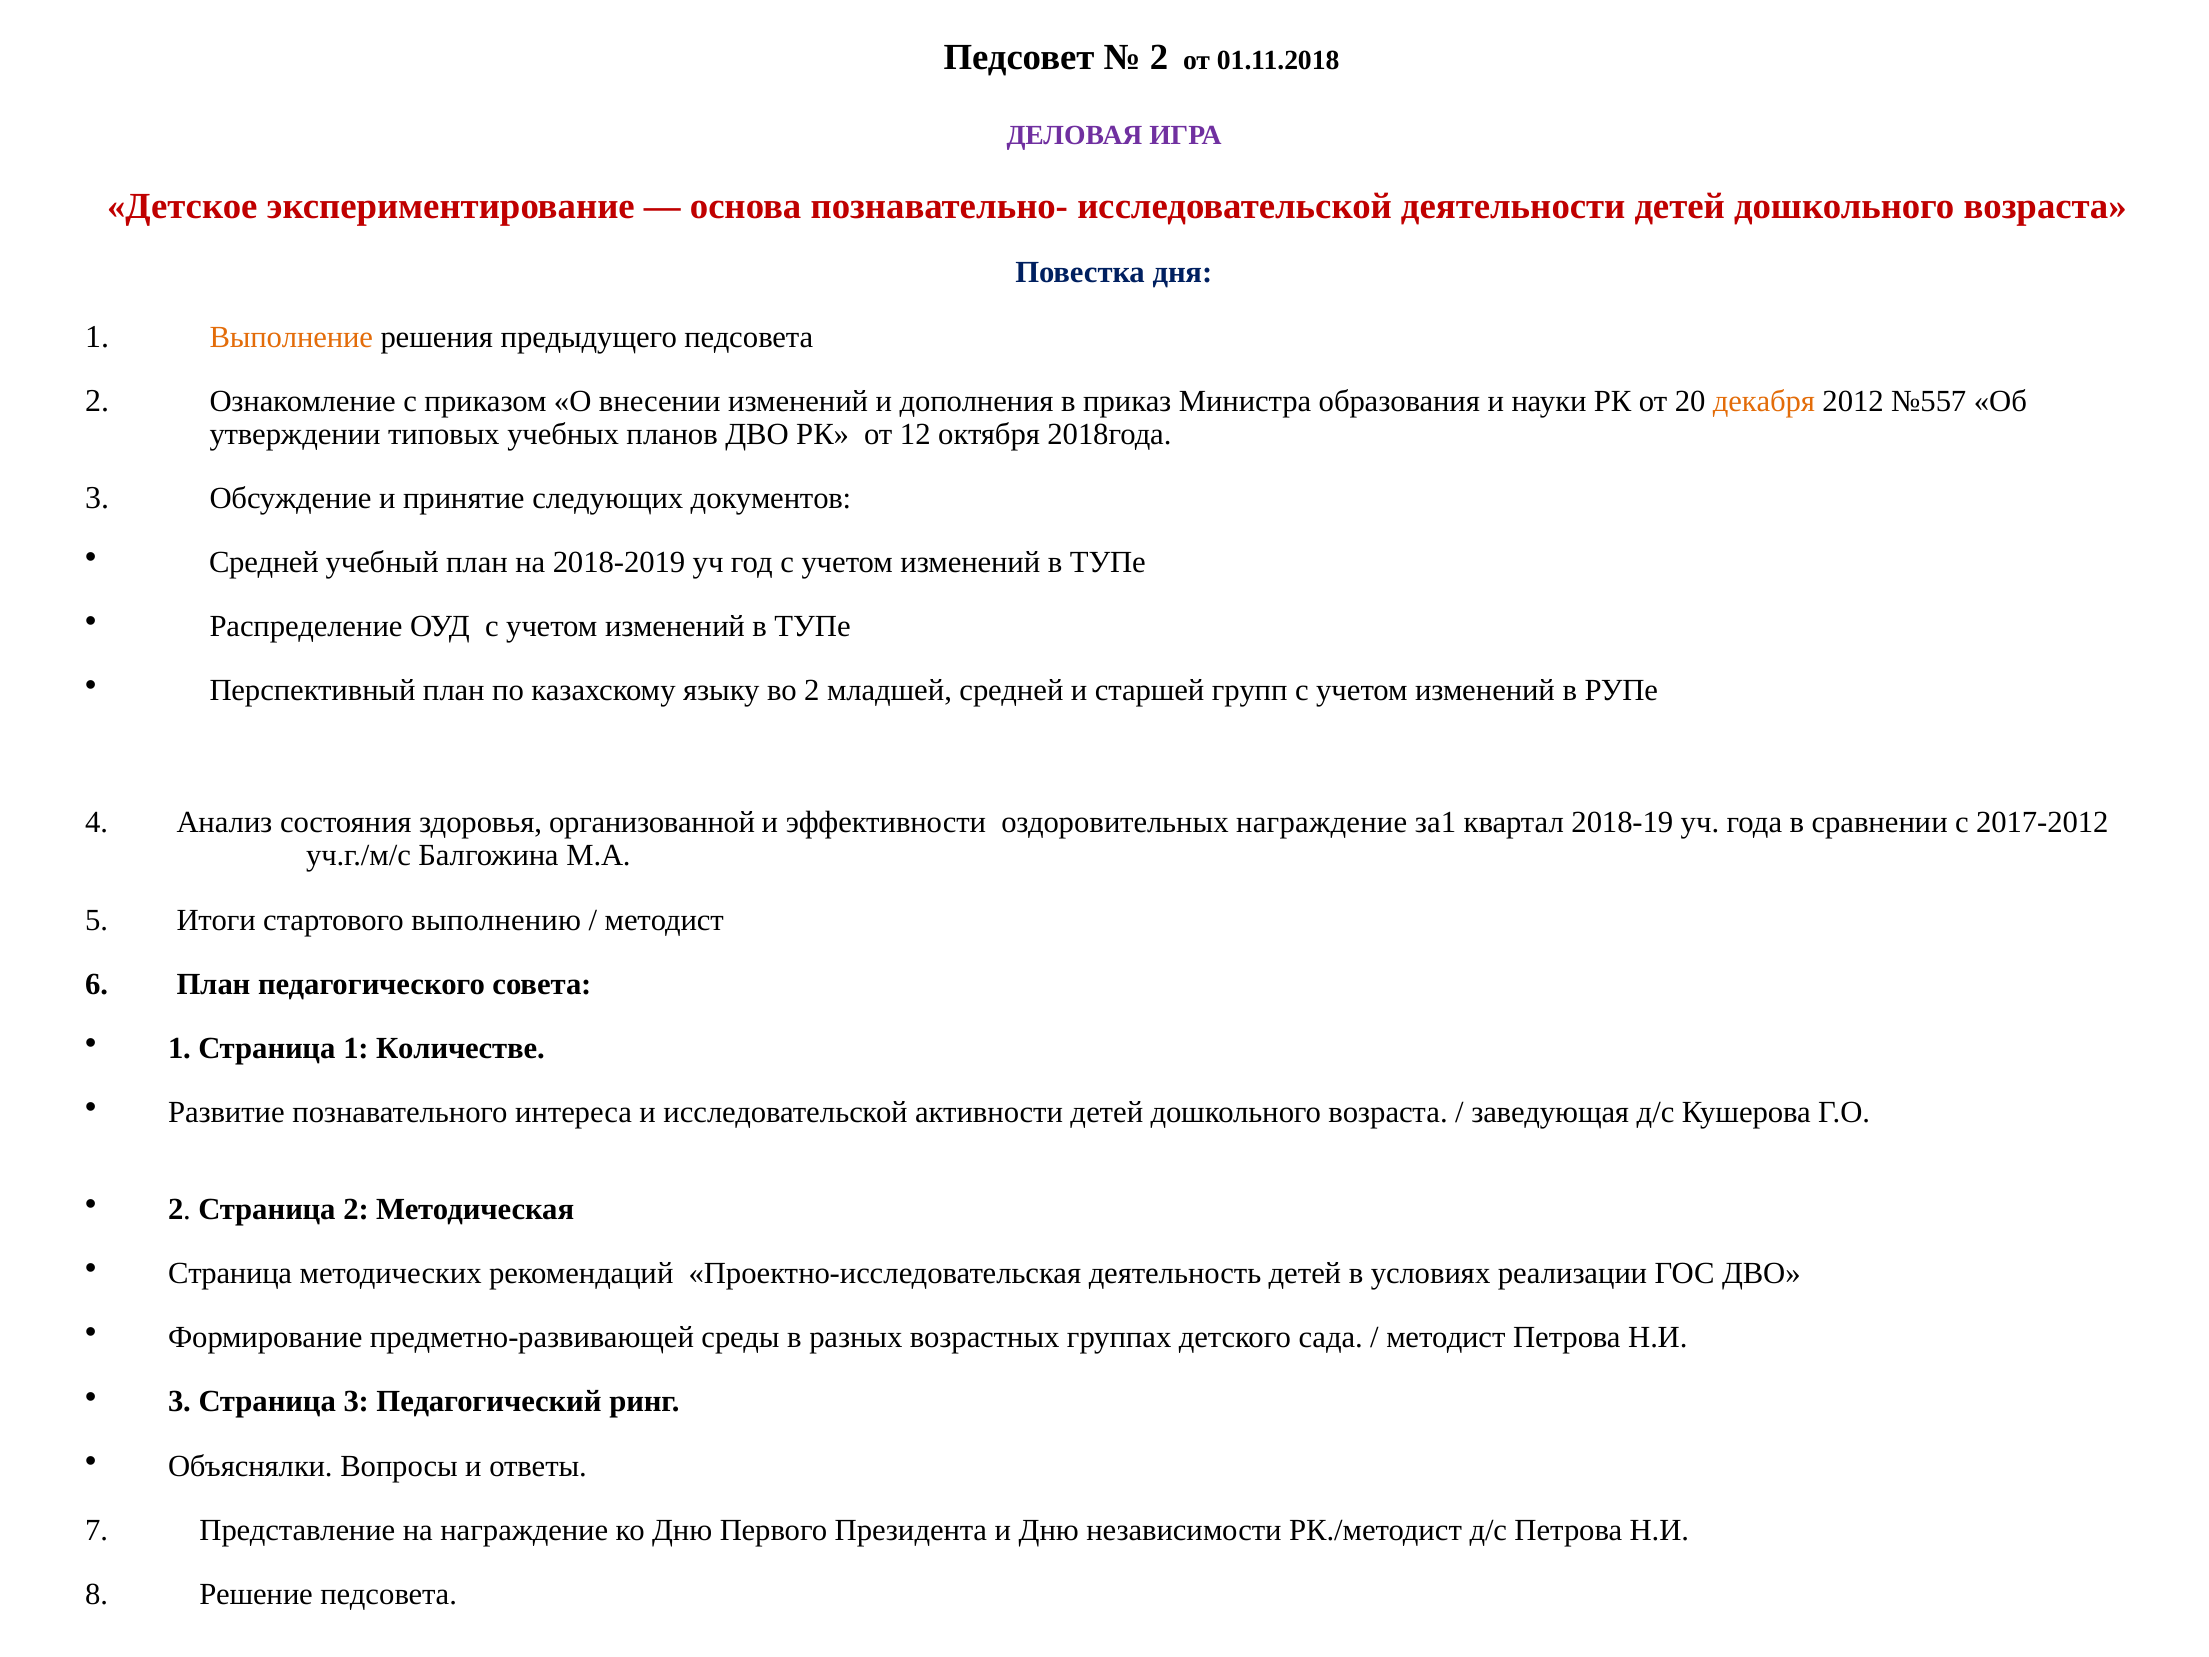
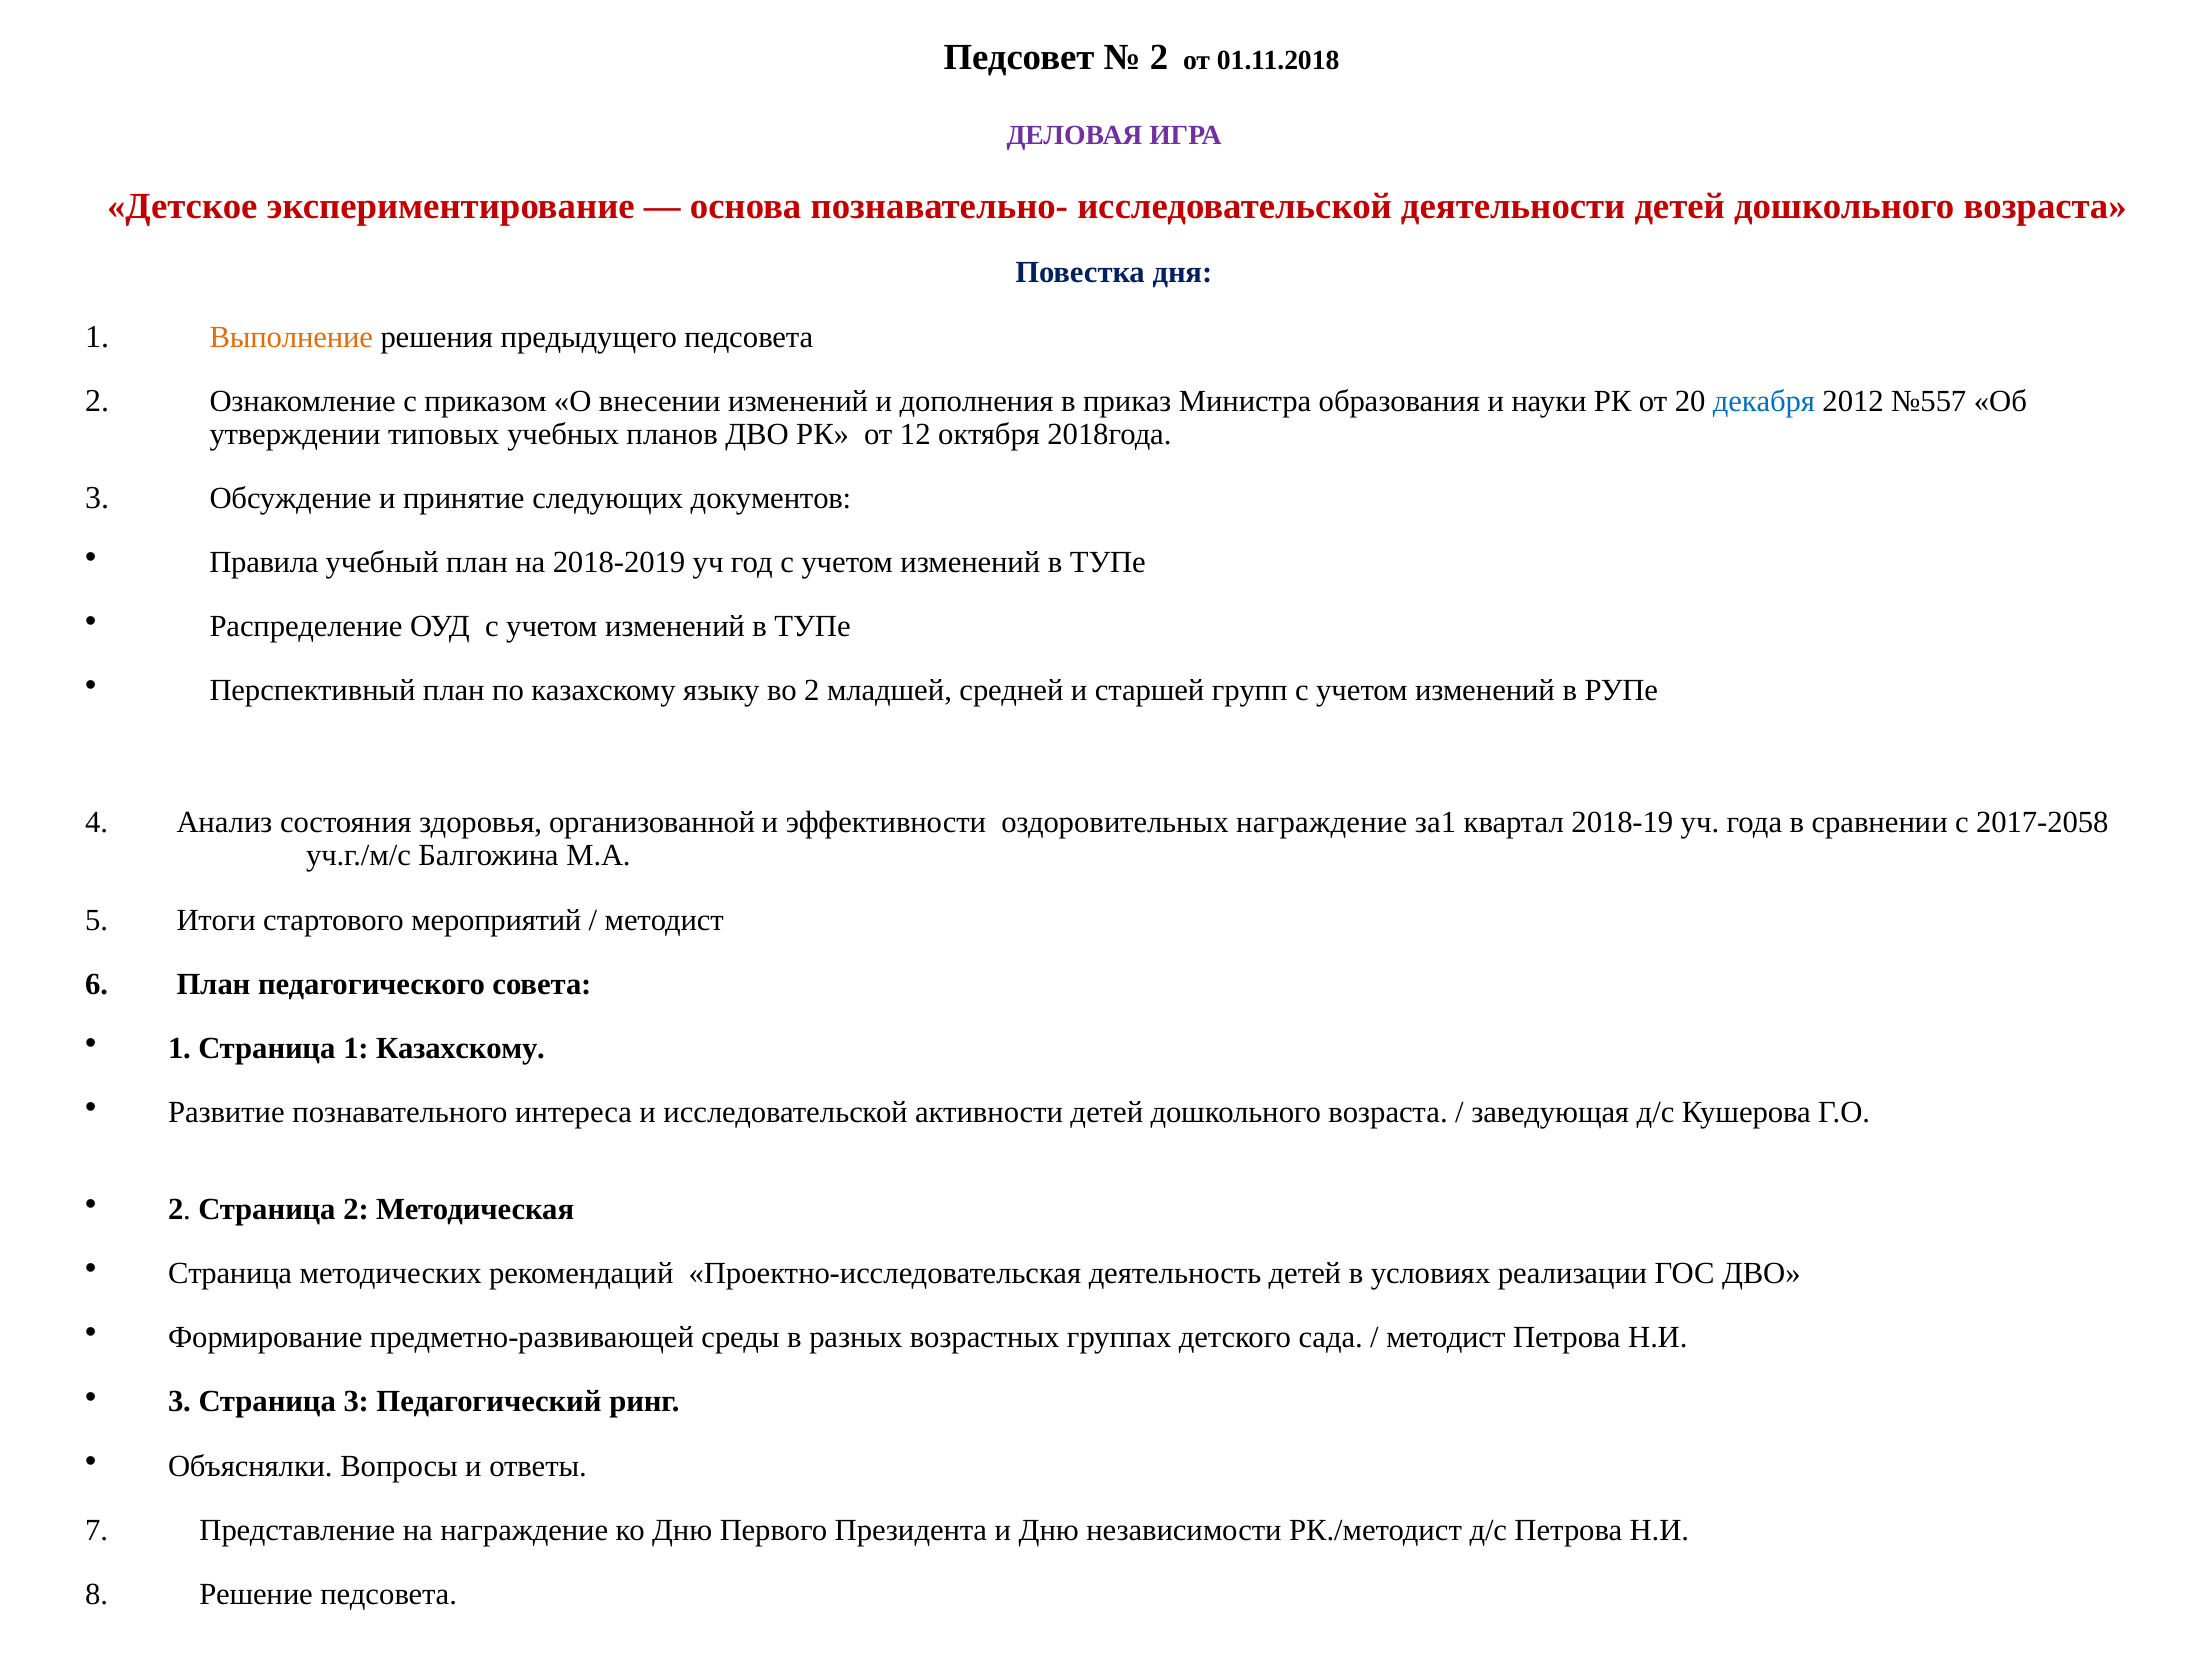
декабря colour: orange -> blue
Средней at (264, 562): Средней -> Правила
2017-2012: 2017-2012 -> 2017-2058
выполнению: выполнению -> мероприятий
1 Количестве: Количестве -> Казахскому
